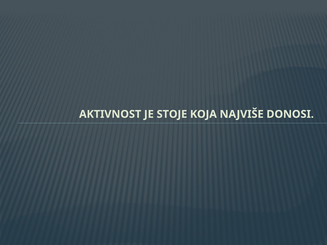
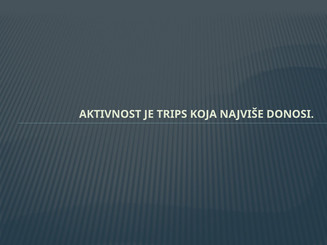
STOJE: STOJE -> TRIPS
